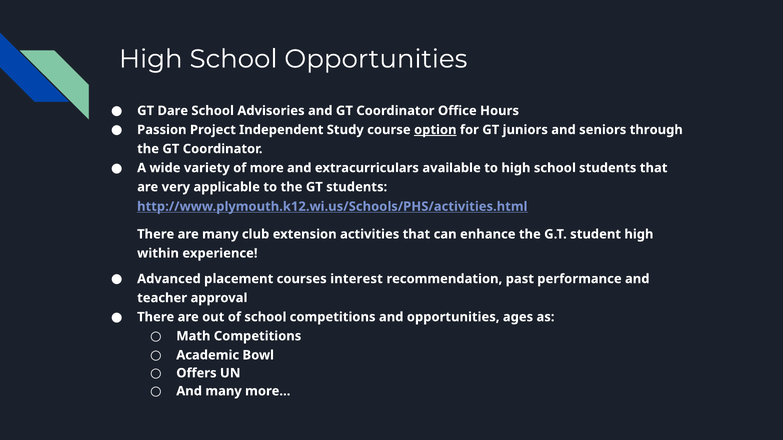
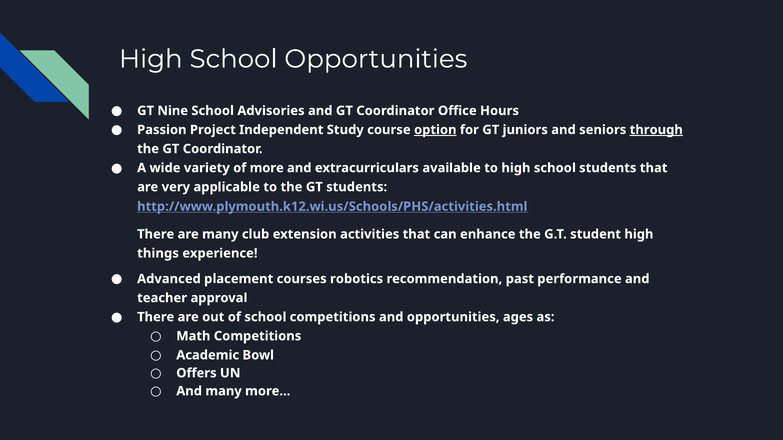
Dare: Dare -> Nine
through underline: none -> present
within: within -> things
interest: interest -> robotics
